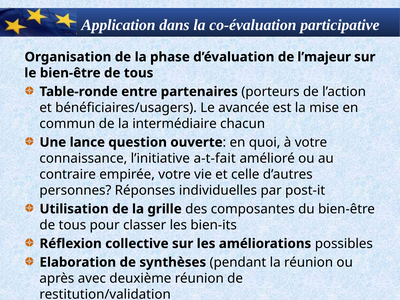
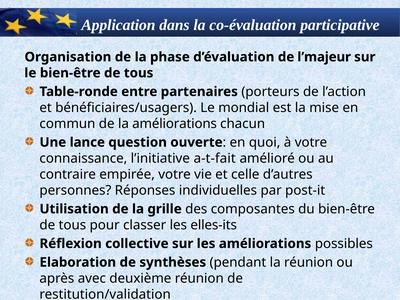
avancée: avancée -> mondial
la intermédiaire: intermédiaire -> améliorations
bien-its: bien-its -> elles-its
